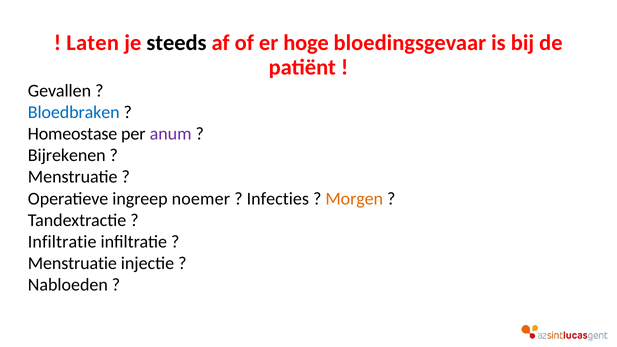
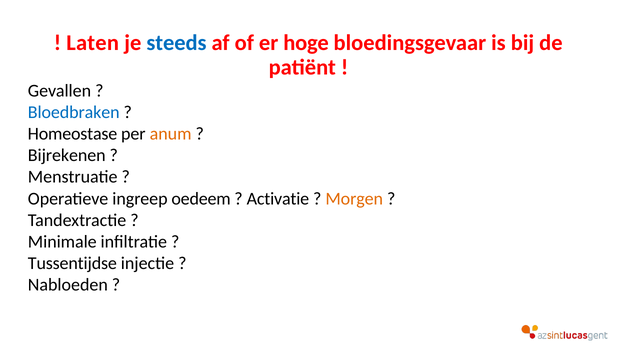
steeds colour: black -> blue
anum colour: purple -> orange
noemer: noemer -> oedeem
Infecties: Infecties -> Activatie
Infiltratie at (62, 242): Infiltratie -> Minimale
Menstruatie at (72, 263): Menstruatie -> Tussentijdse
